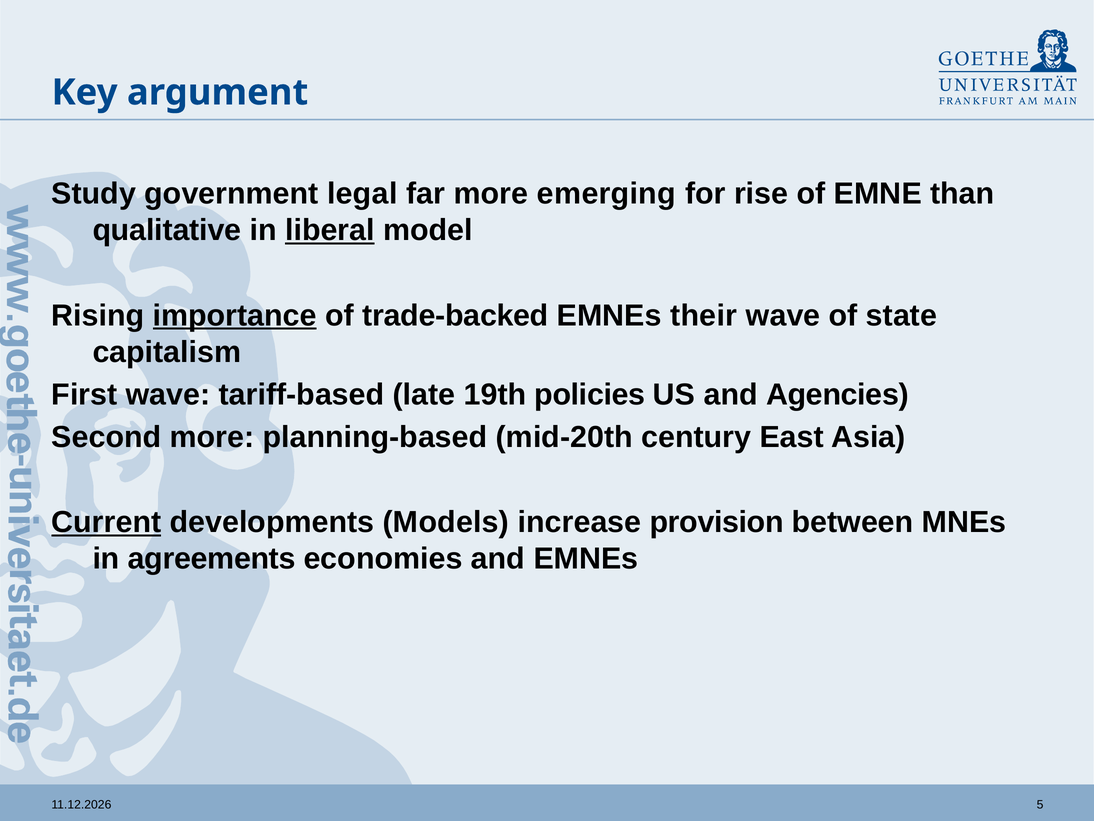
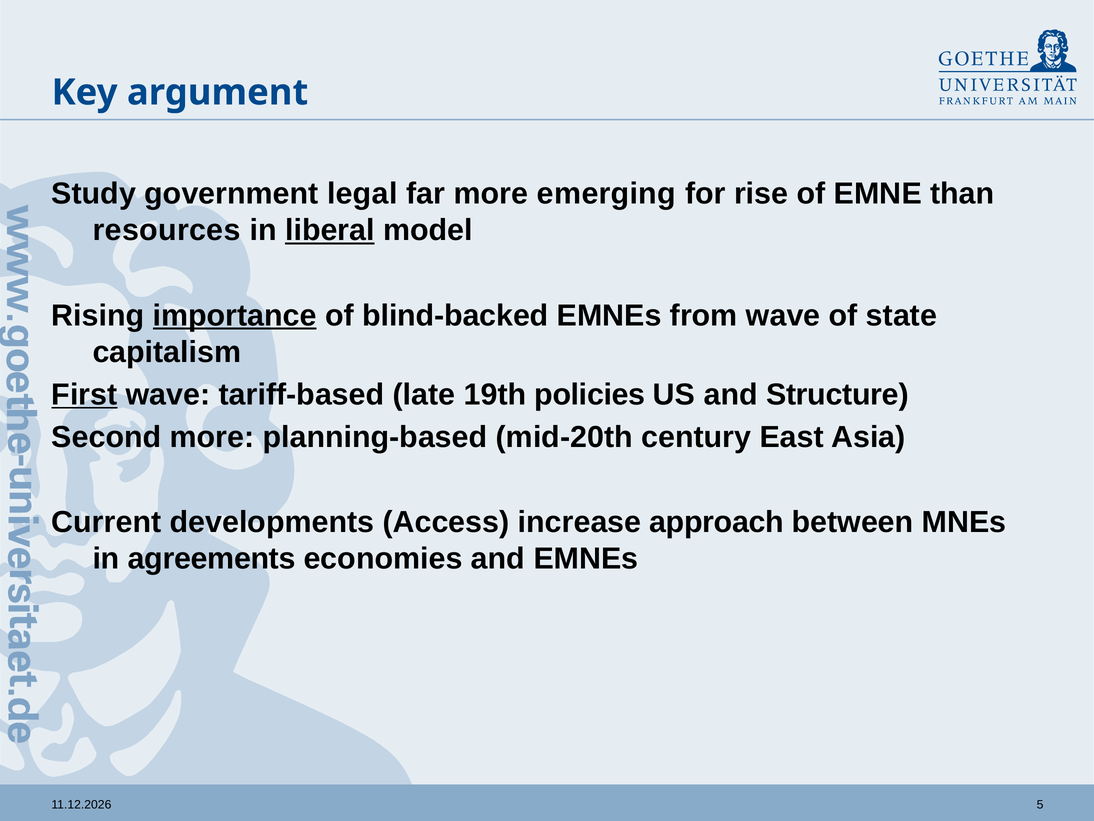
qualitative: qualitative -> resources
trade-backed: trade-backed -> blind-backed
their: their -> from
First underline: none -> present
Agencies: Agencies -> Structure
Current underline: present -> none
Models: Models -> Access
provision: provision -> approach
